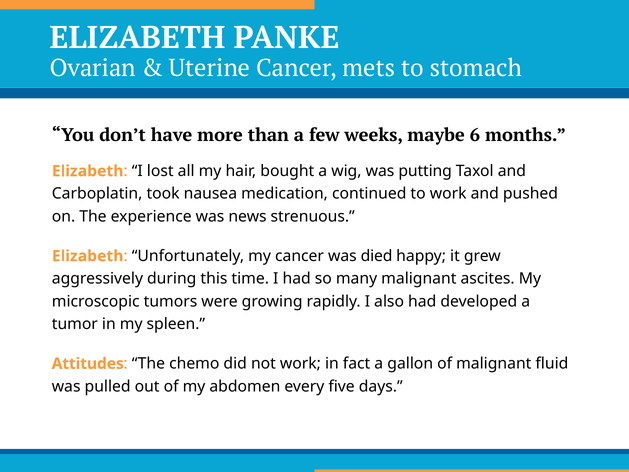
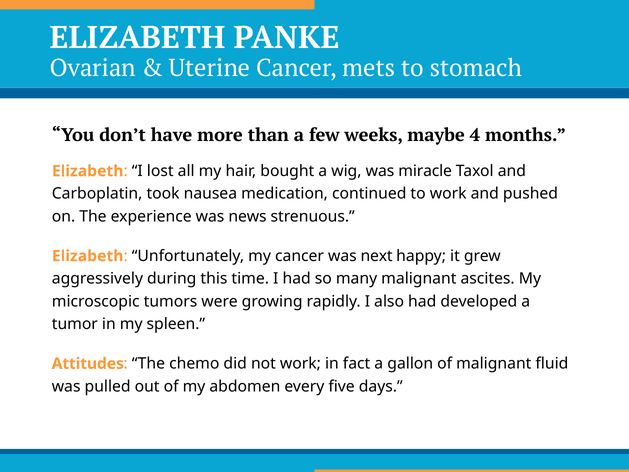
6: 6 -> 4
putting: putting -> miracle
died: died -> next
